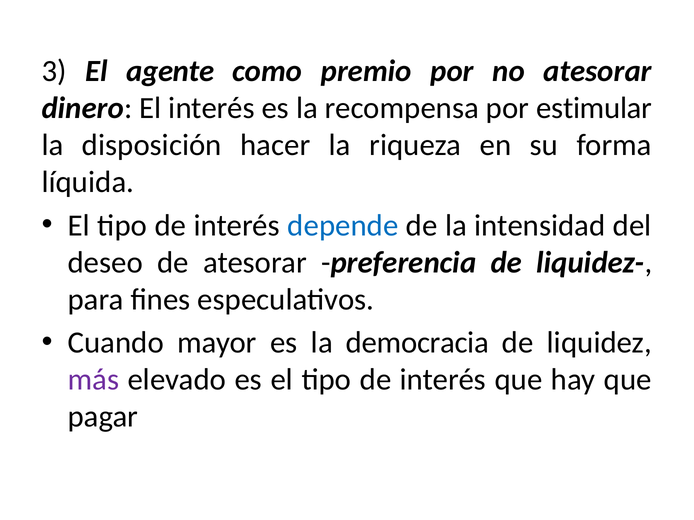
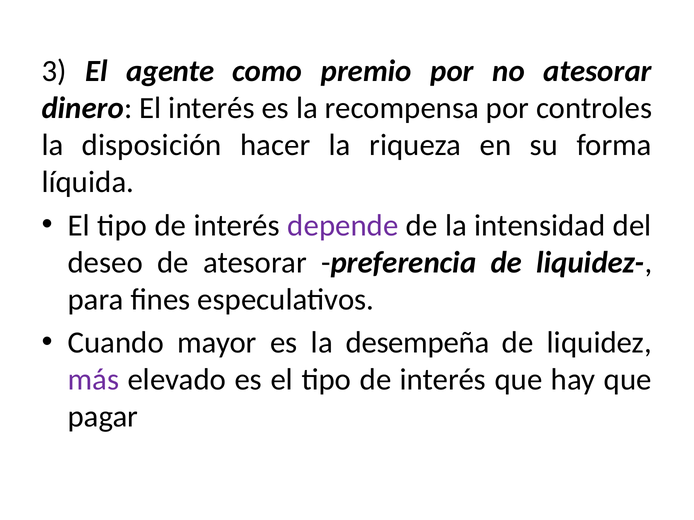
estimular: estimular -> controles
depende colour: blue -> purple
democracia: democracia -> desempeña
